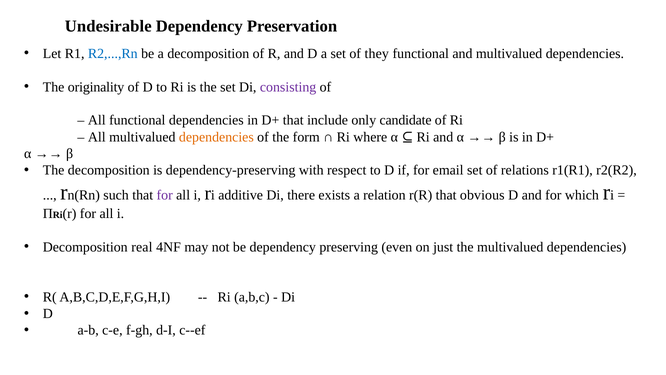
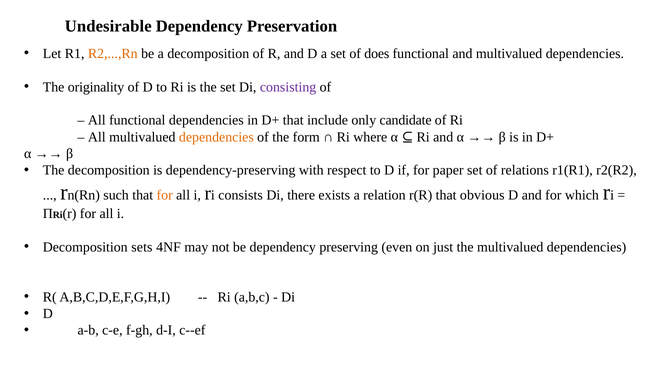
R2,...,Rn colour: blue -> orange
they: they -> does
email: email -> paper
for at (165, 195) colour: purple -> orange
additive: additive -> consists
real: real -> sets
